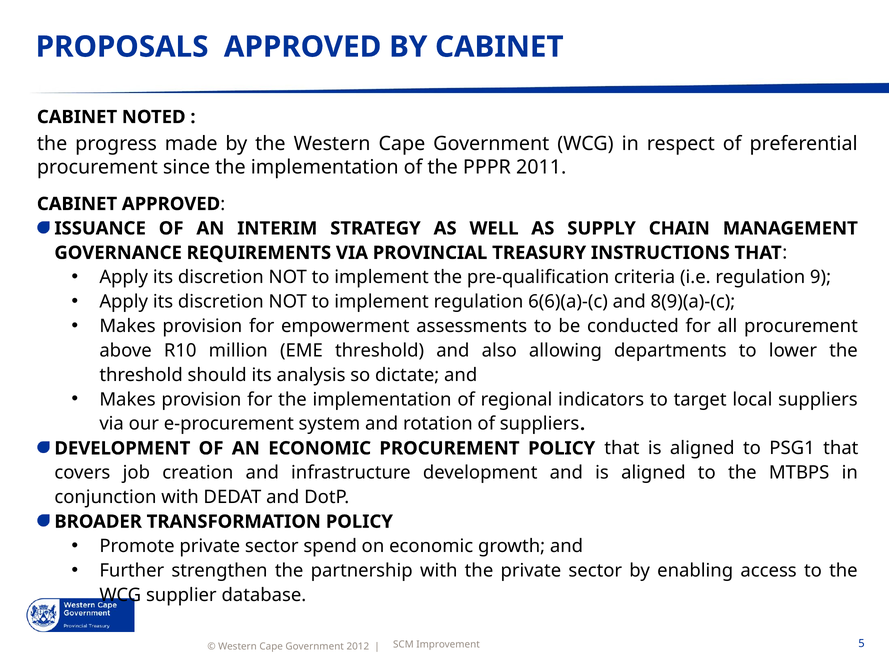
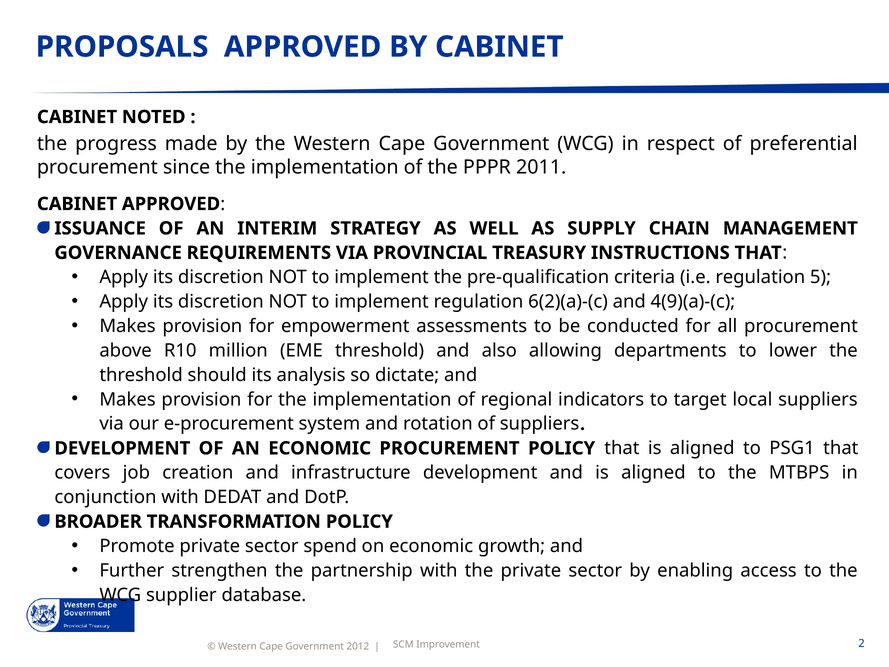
9: 9 -> 5
6(6)(a)-(c: 6(6)(a)-(c -> 6(2)(a)-(c
8(9)(a)-(c: 8(9)(a)-(c -> 4(9)(a)-(c
5: 5 -> 2
